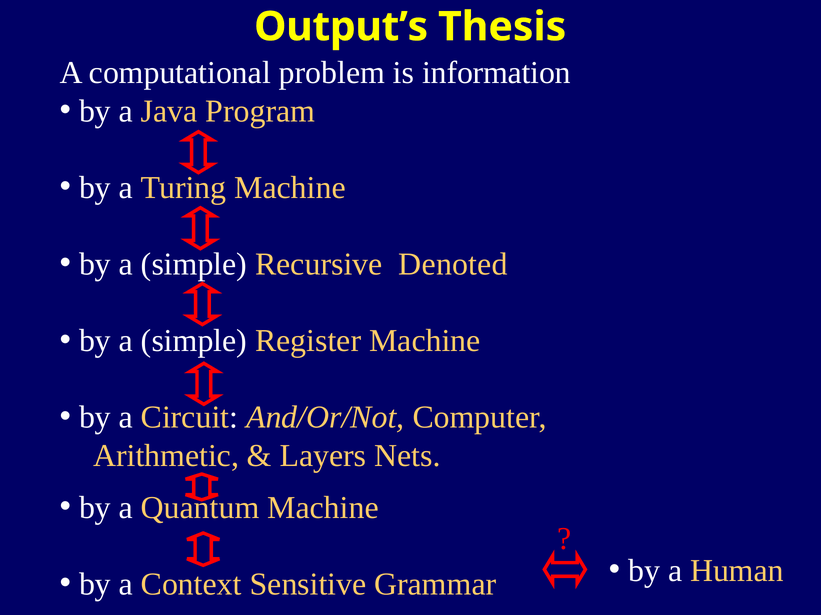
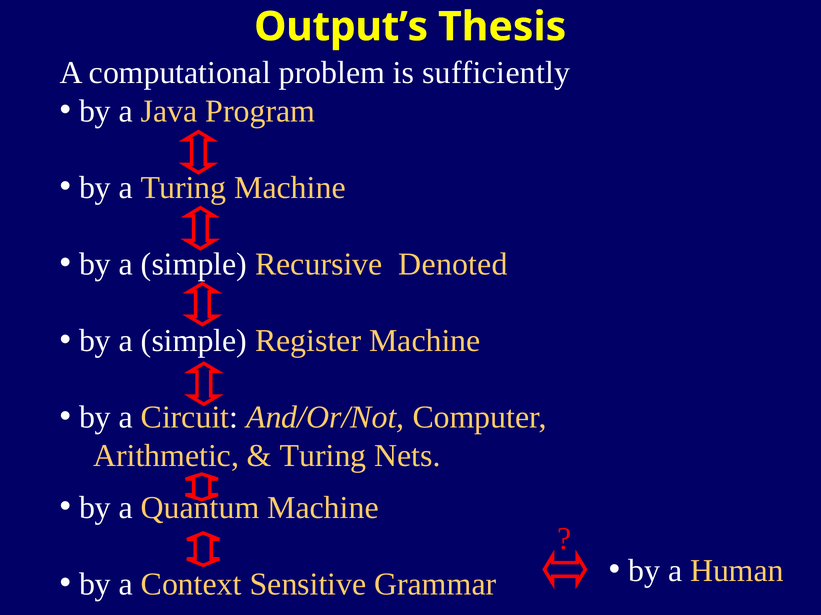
information: information -> sufficiently
Layers at (323, 456): Layers -> Turing
